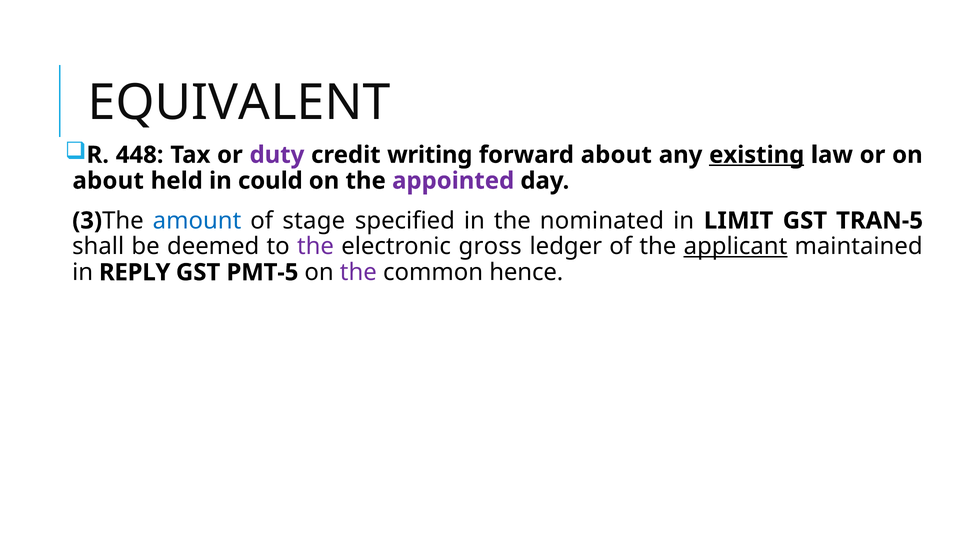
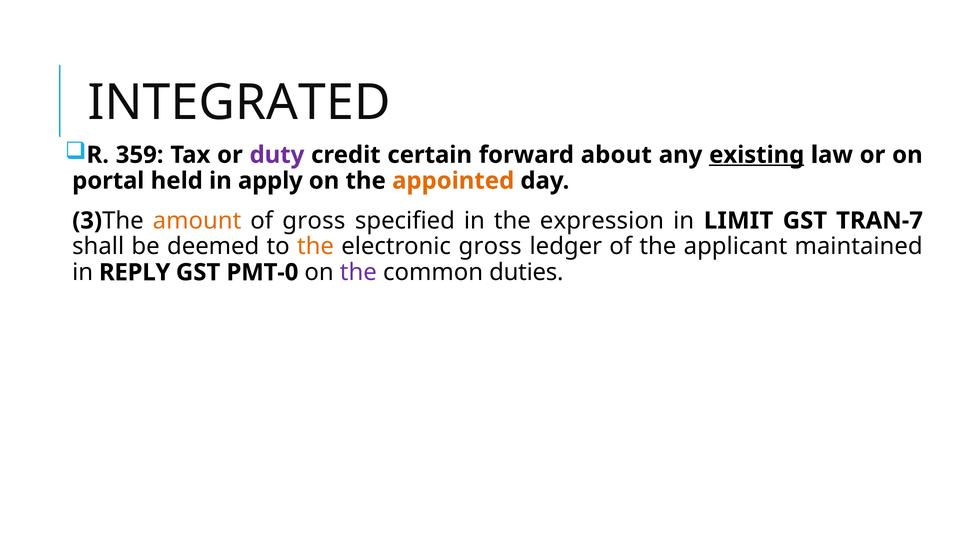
EQUIVALENT: EQUIVALENT -> INTEGRATED
448: 448 -> 359
writing: writing -> certain
about at (108, 181): about -> portal
could: could -> apply
appointed colour: purple -> orange
amount colour: blue -> orange
of stage: stage -> gross
nominated: nominated -> expression
TRAN-5: TRAN-5 -> TRAN-7
the at (316, 246) colour: purple -> orange
applicant underline: present -> none
PMT-5: PMT-5 -> PMT-0
hence: hence -> duties
